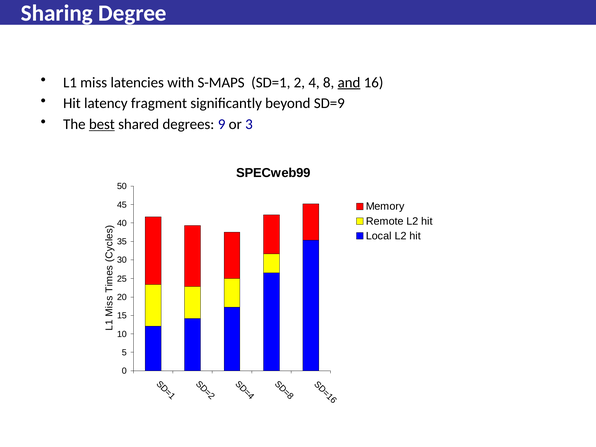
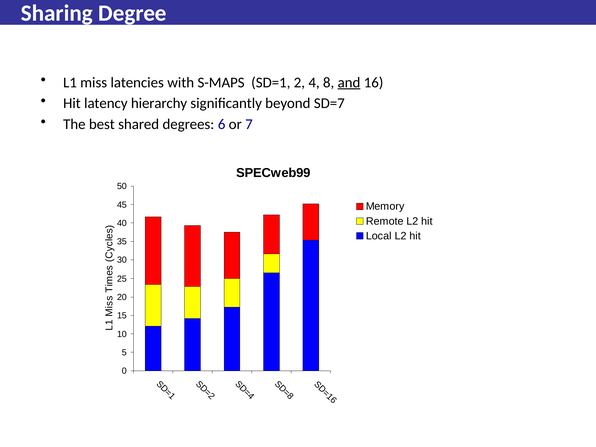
fragment: fragment -> hierarchy
SD=9: SD=9 -> SD=7
best underline: present -> none
degrees 9: 9 -> 6
3: 3 -> 7
